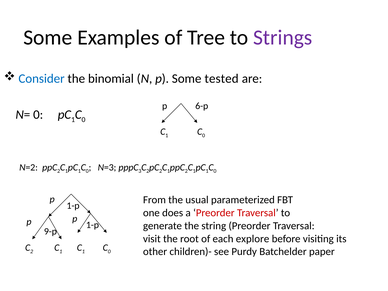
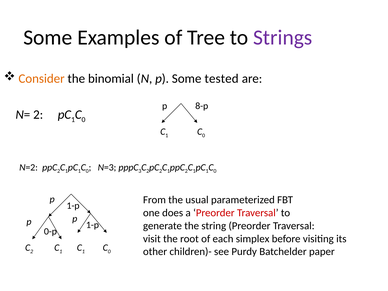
Consider colour: blue -> orange
6-p: 6-p -> 8-p
N= 0: 0 -> 2
9-p: 9-p -> 0-p
explore: explore -> simplex
